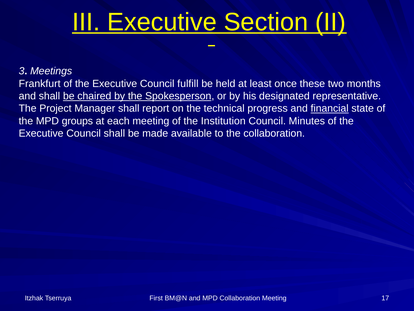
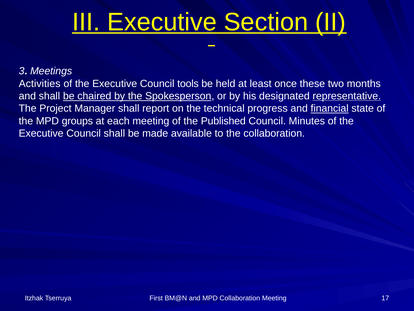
Frankfurt: Frankfurt -> Activities
fulfill: fulfill -> tools
representative underline: none -> present
Institution: Institution -> Published
